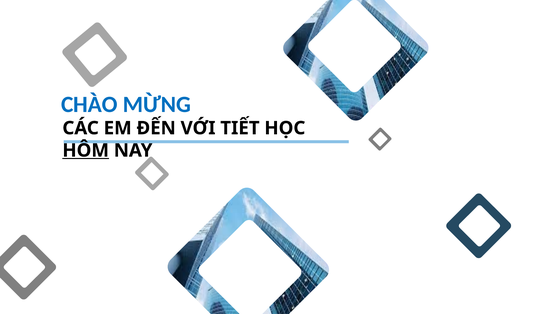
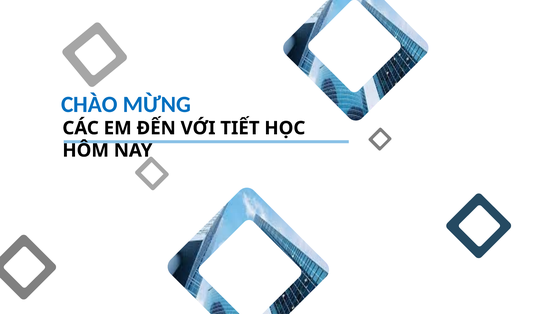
HÔM underline: present -> none
